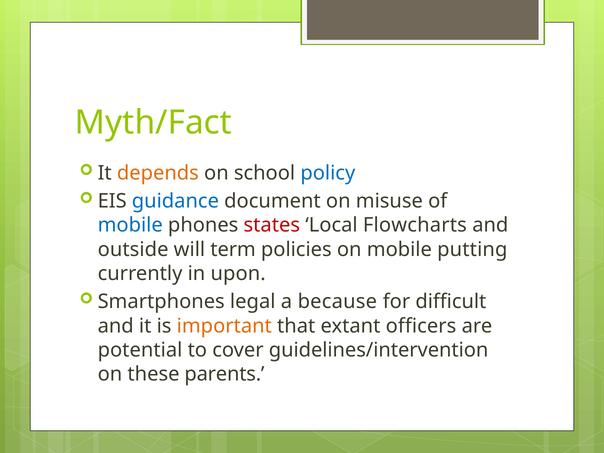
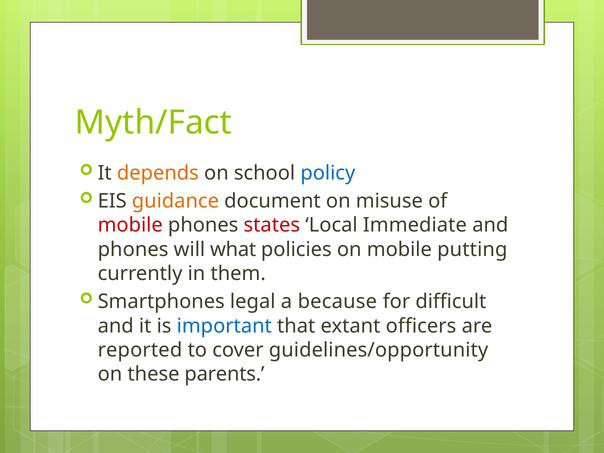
guidance colour: blue -> orange
mobile at (130, 225) colour: blue -> red
Flowcharts: Flowcharts -> Immediate
outside at (133, 249): outside -> phones
term: term -> what
upon: upon -> them
important colour: orange -> blue
potential: potential -> reported
guidelines/intervention: guidelines/intervention -> guidelines/opportunity
